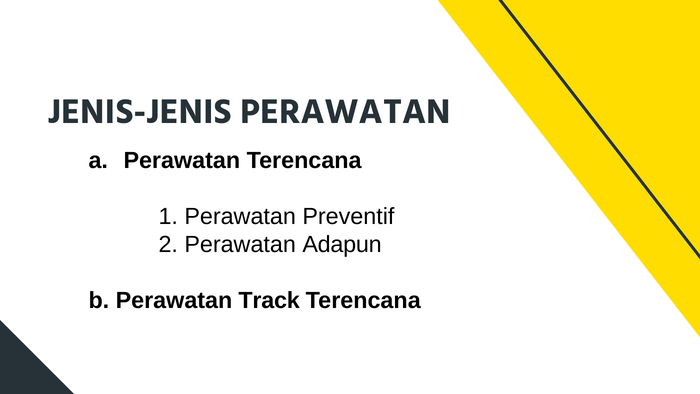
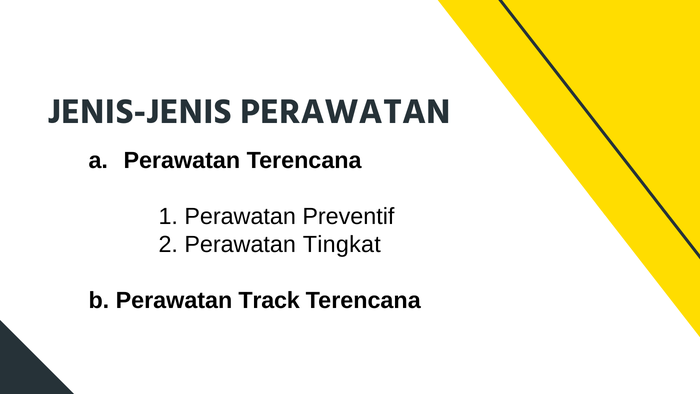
Adapun: Adapun -> Tingkat
